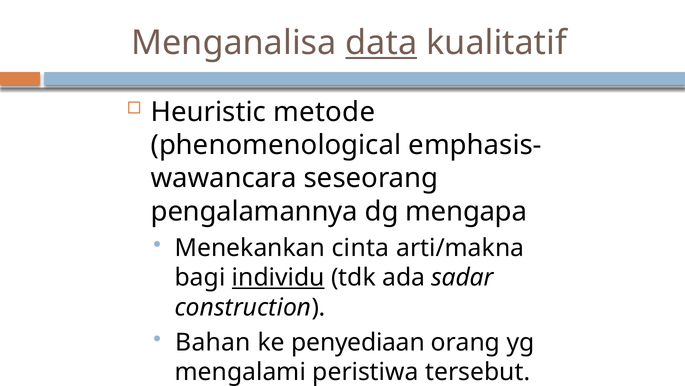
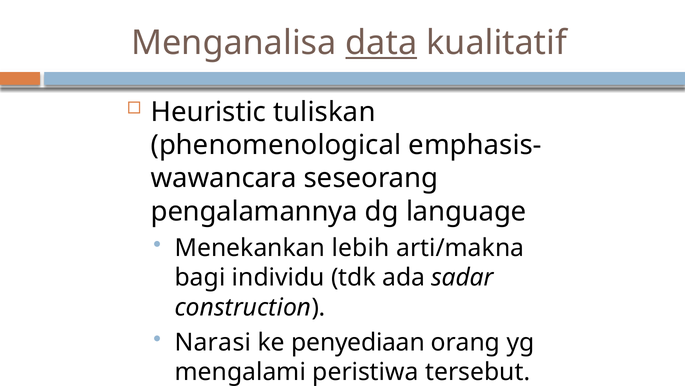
metode: metode -> tuliskan
mengapa: mengapa -> language
cinta: cinta -> lebih
individu underline: present -> none
Bahan: Bahan -> Narasi
